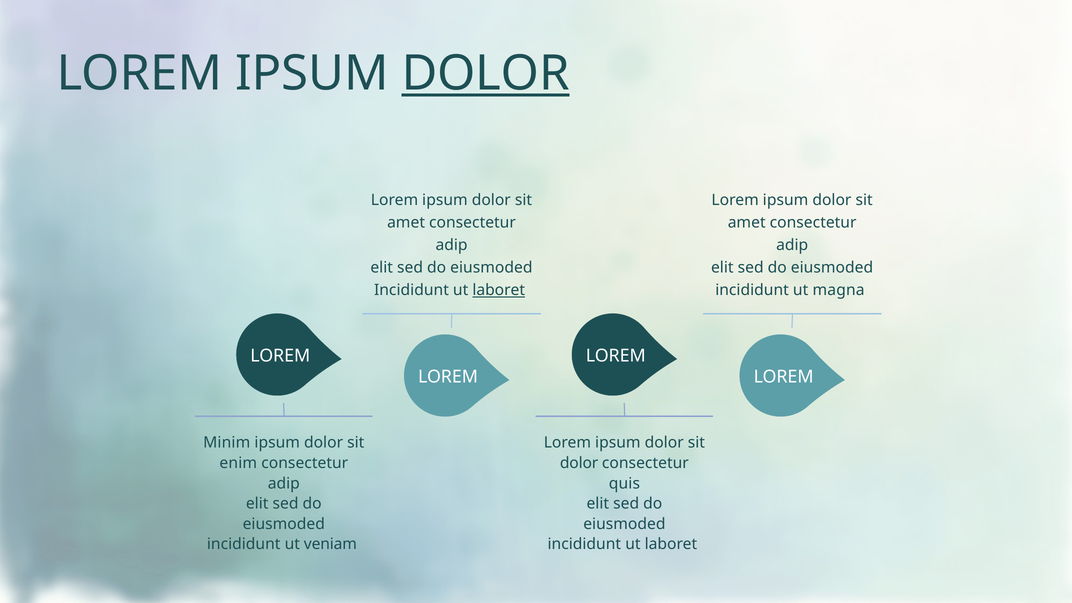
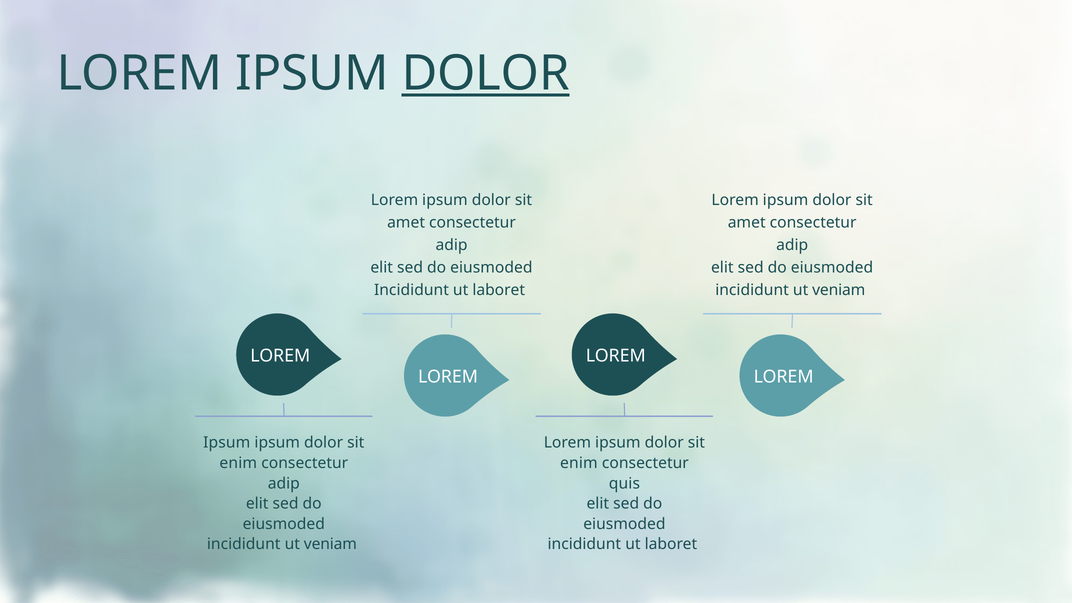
laboret at (499, 290) underline: present -> none
magna at (839, 290): magna -> veniam
Minim at (227, 443): Minim -> Ipsum
dolor at (579, 463): dolor -> enim
